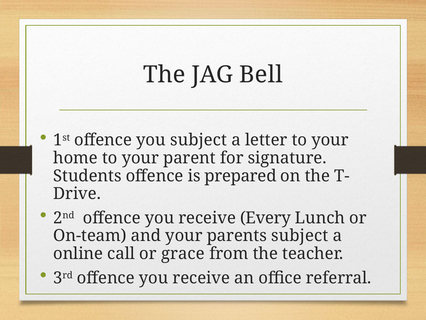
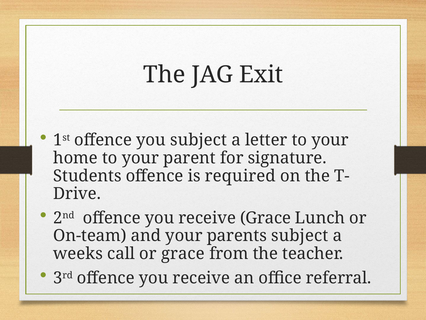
Bell: Bell -> Exit
prepared: prepared -> required
receive Every: Every -> Grace
online: online -> weeks
